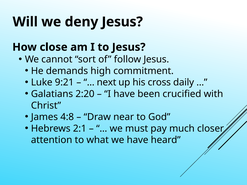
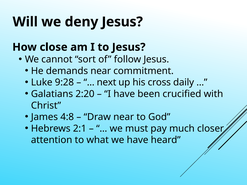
demands high: high -> near
9:21: 9:21 -> 9:28
